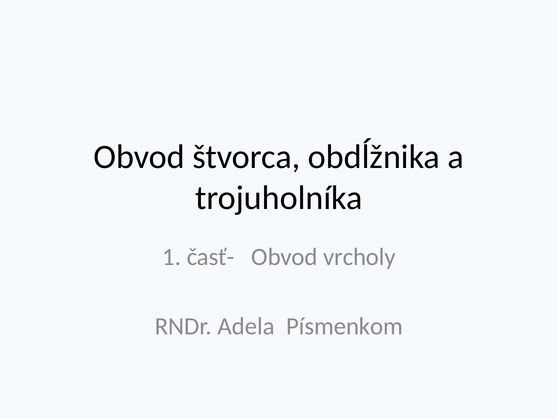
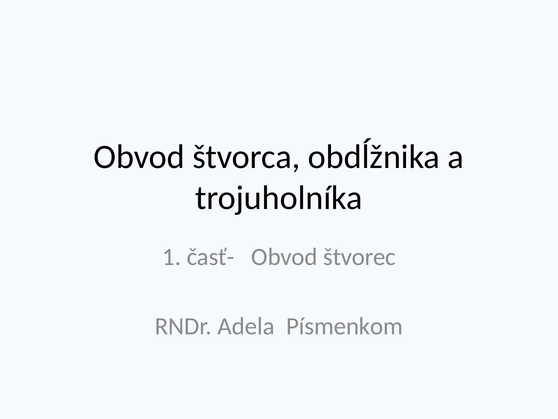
vrcholy: vrcholy -> štvorec
